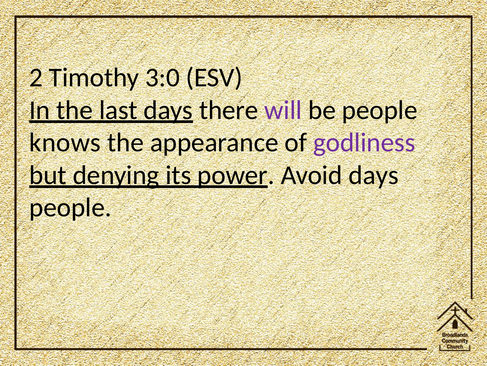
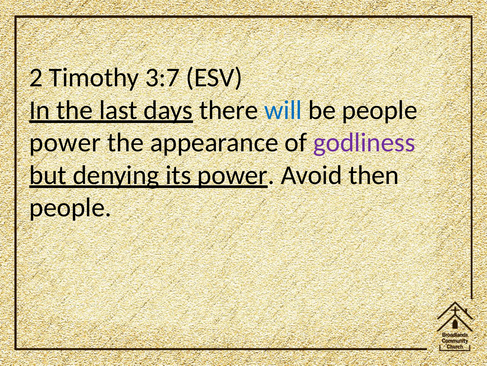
3:0: 3:0 -> 3:7
will colour: purple -> blue
knows at (65, 142): knows -> power
Avoid days: days -> then
